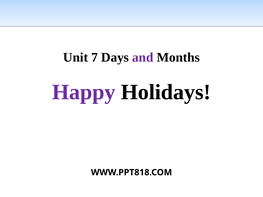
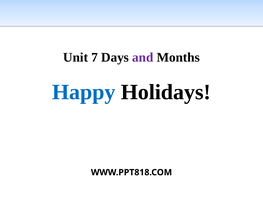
Happy colour: purple -> blue
